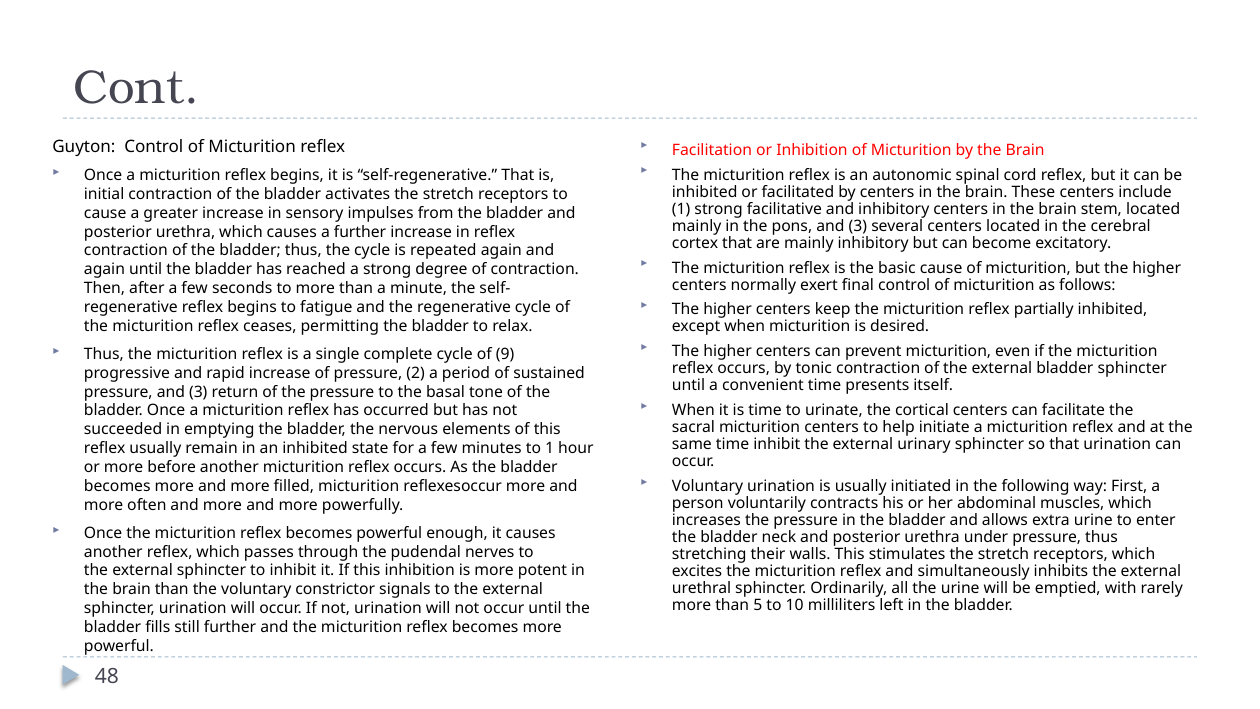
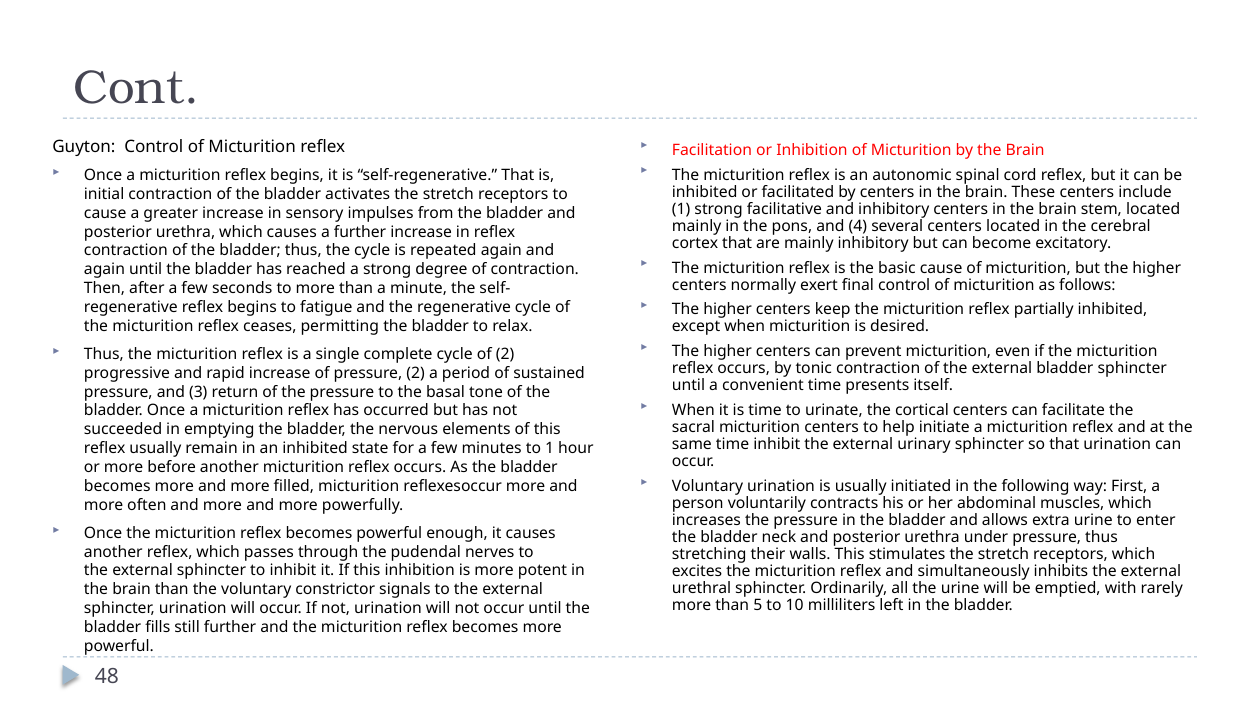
pons and 3: 3 -> 4
of 9: 9 -> 2
